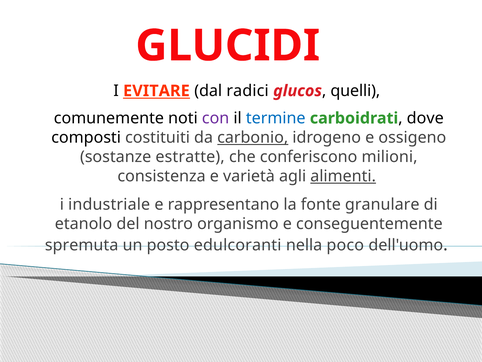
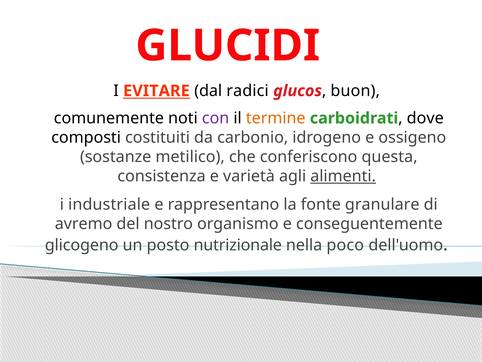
quelli: quelli -> buon
termine colour: blue -> orange
carbonio underline: present -> none
estratte: estratte -> metilico
milioni: milioni -> questa
etanolo: etanolo -> avremo
spremuta: spremuta -> glicogeno
edulcoranti: edulcoranti -> nutrizionale
